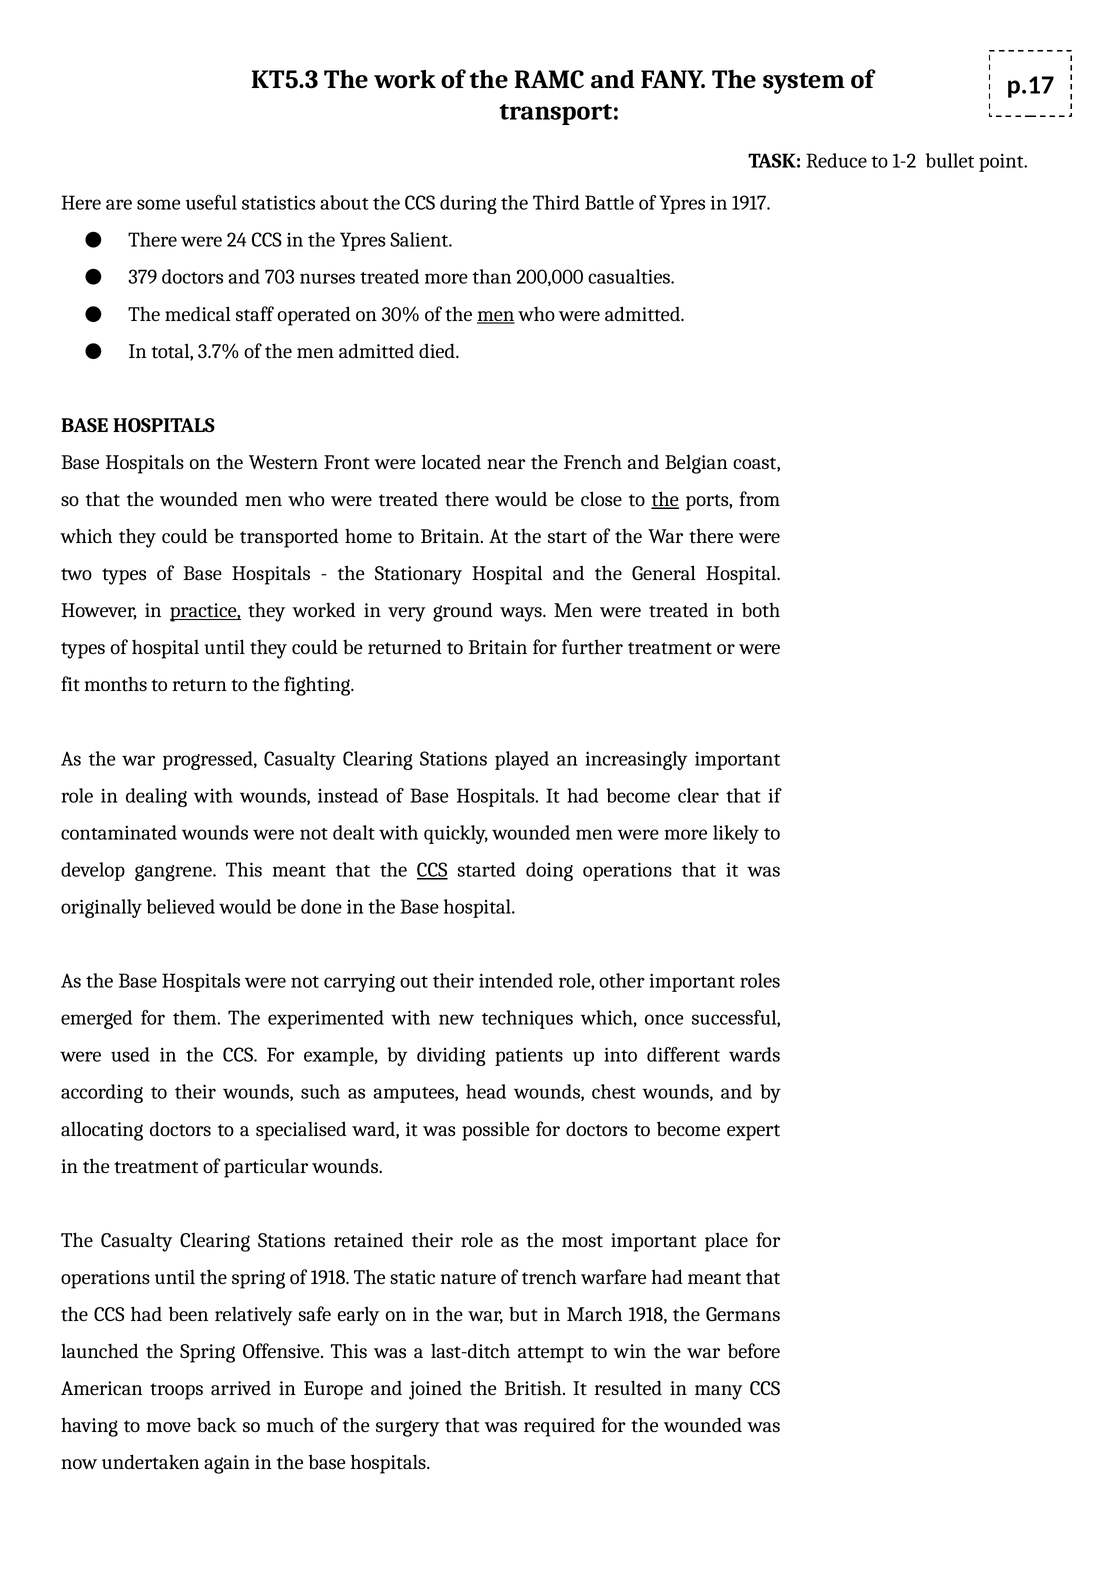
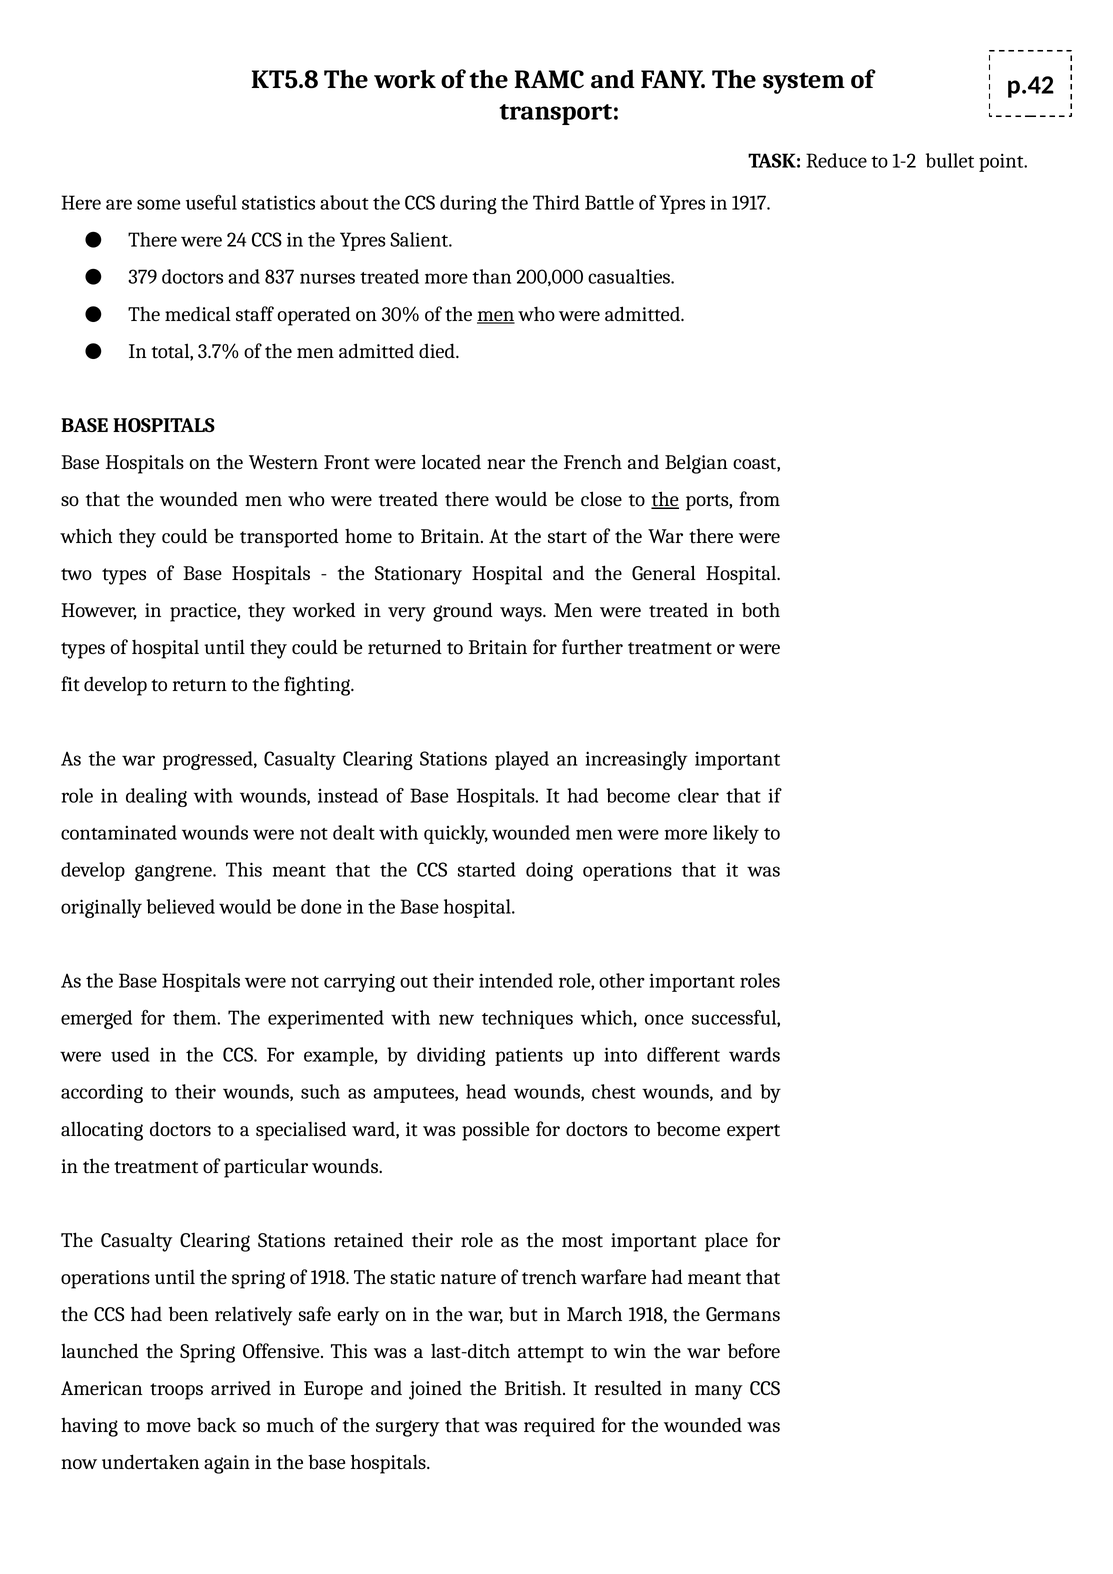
KT5.3: KT5.3 -> KT5.8
p.17: p.17 -> p.42
703: 703 -> 837
practice underline: present -> none
fit months: months -> develop
CCS at (432, 870) underline: present -> none
